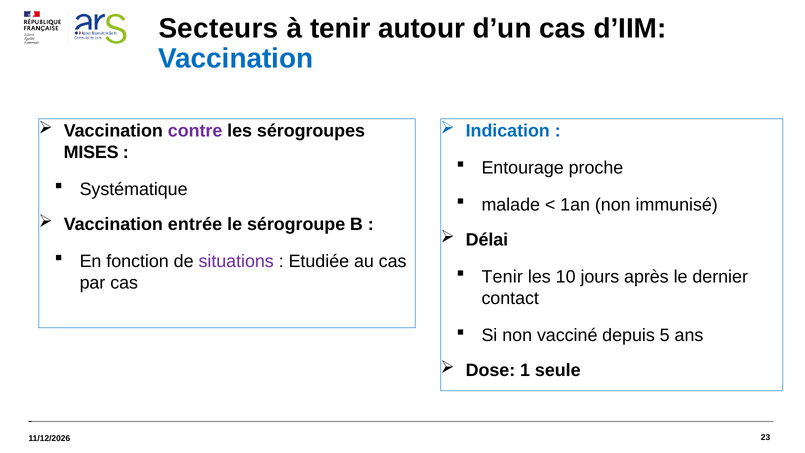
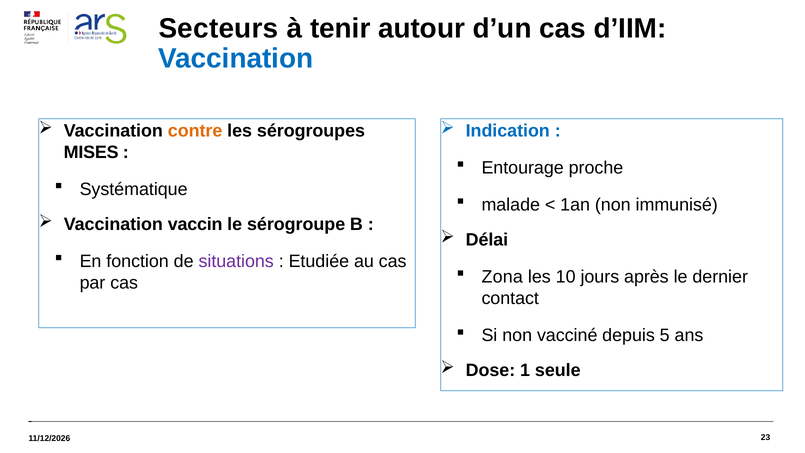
contre colour: purple -> orange
entrée: entrée -> vaccin
Tenir at (502, 277): Tenir -> Zona
